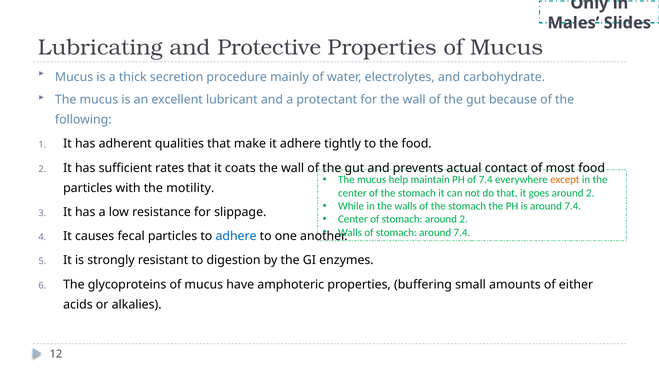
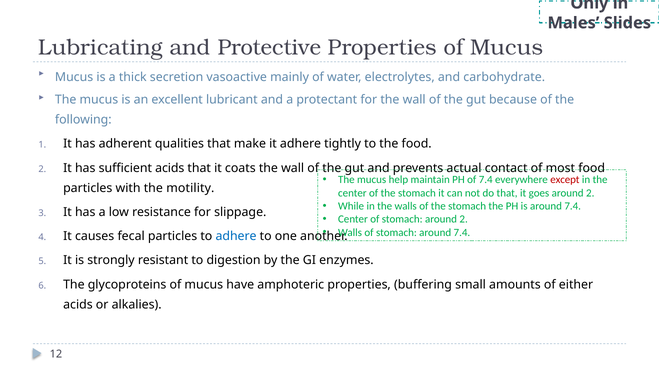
procedure: procedure -> vasoactive
sufficient rates: rates -> acids
except colour: orange -> red
